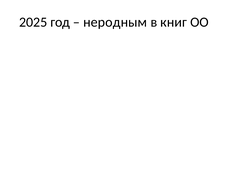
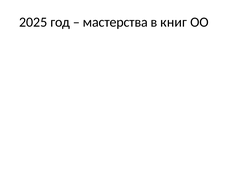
неродным: неродным -> мастерства
